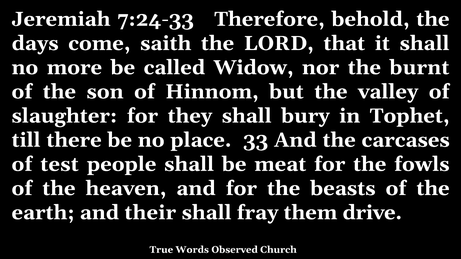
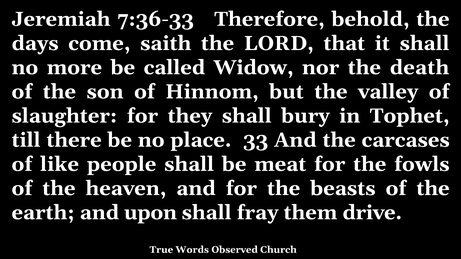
7:24-33: 7:24-33 -> 7:36-33
burnt: burnt -> death
test: test -> like
their: their -> upon
